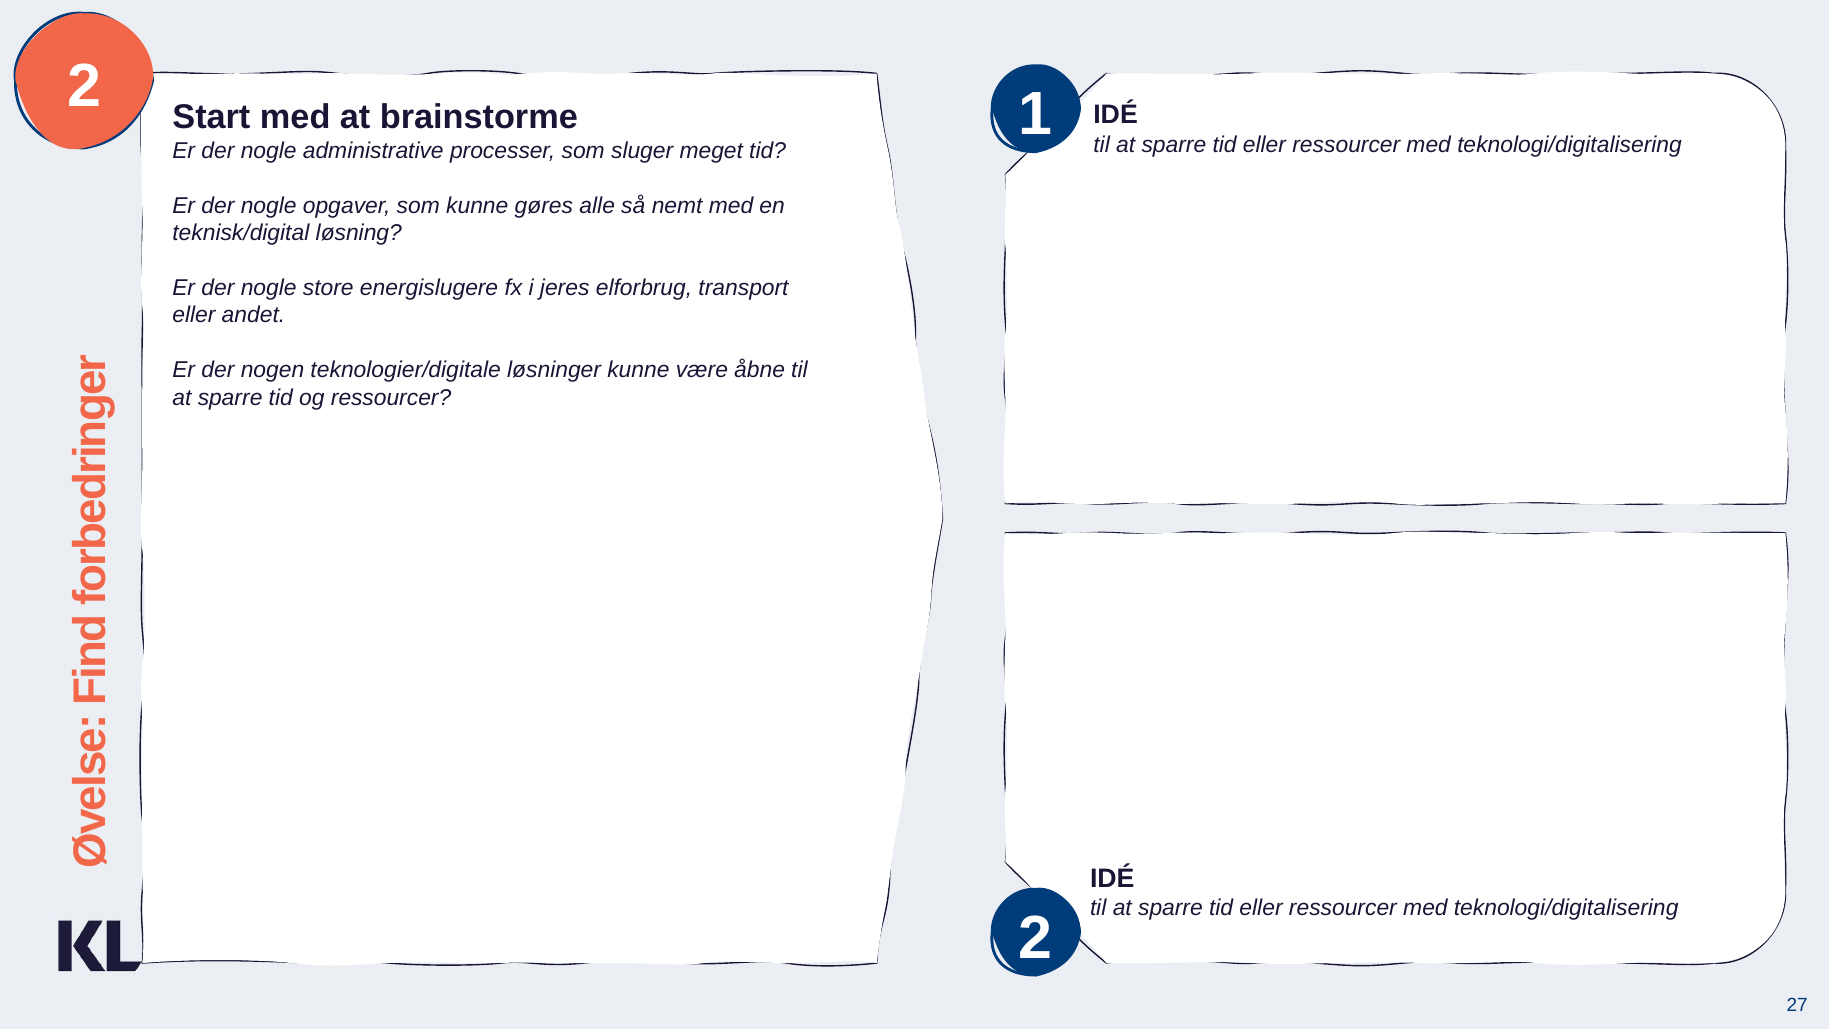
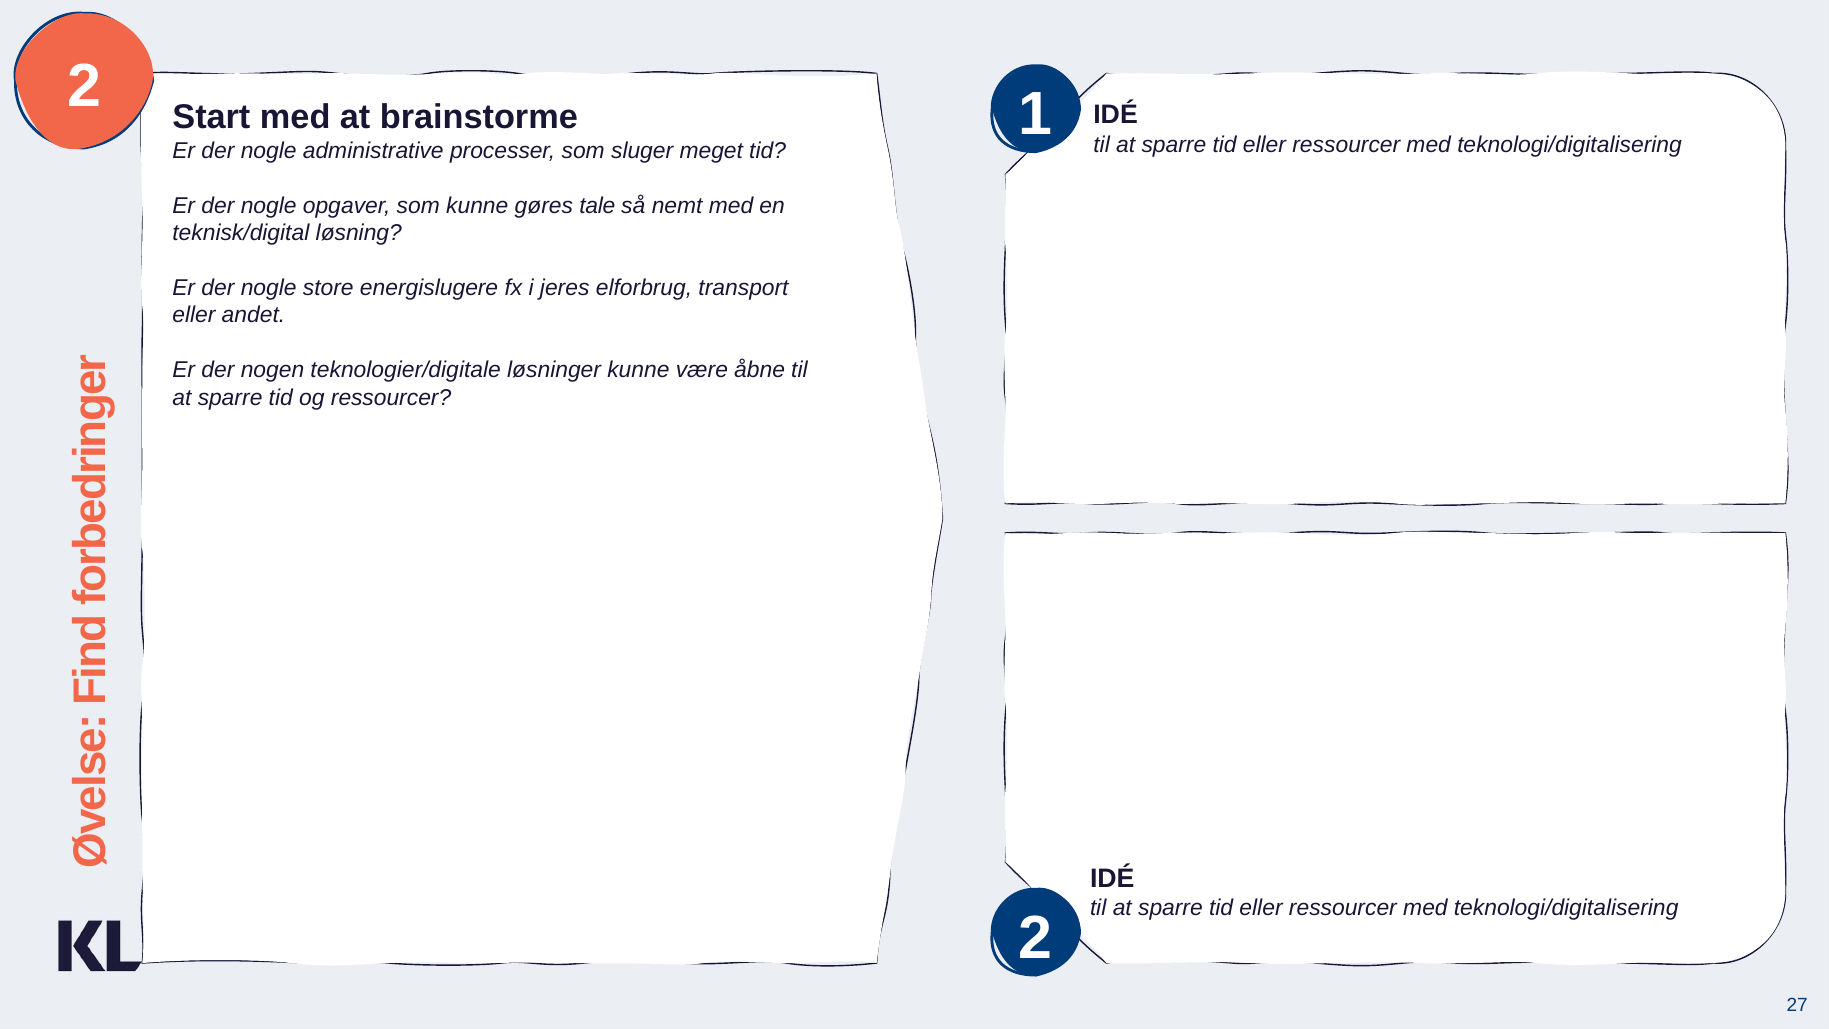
alle: alle -> tale
